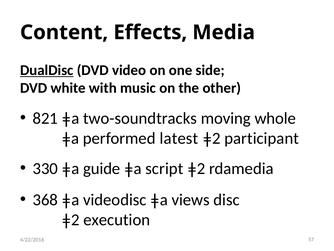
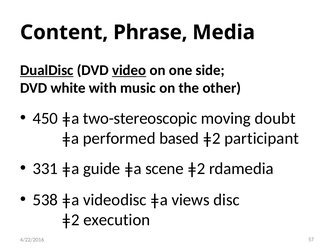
Effects: Effects -> Phrase
video underline: none -> present
821: 821 -> 450
two-soundtracks: two-soundtracks -> two-stereoscopic
whole: whole -> doubt
latest: latest -> based
330: 330 -> 331
script: script -> scene
368: 368 -> 538
